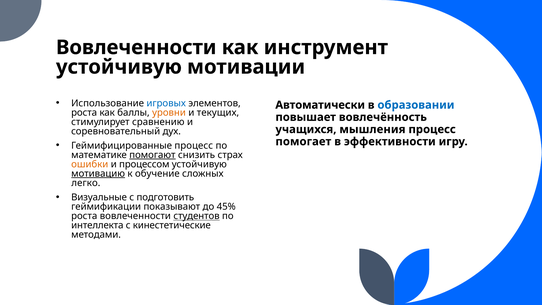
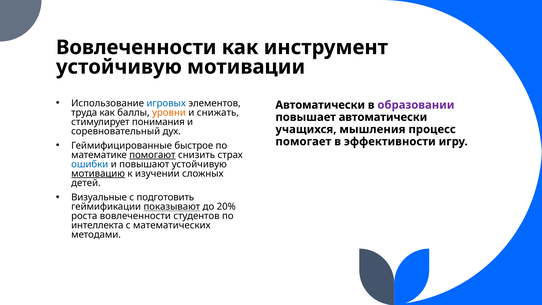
образовании colour: blue -> purple
роста at (84, 113): роста -> труда
текущих: текущих -> снижать
повышает вовлечённость: вовлечённость -> автоматически
сравнению: сравнению -> понимания
Геймифицированные процесс: процесс -> быстрое
ошибки colour: orange -> blue
процессом: процессом -> повышают
обучение: обучение -> изучении
легко: легко -> детей
показывают underline: none -> present
45%: 45% -> 20%
студентов underline: present -> none
кинестетические: кинестетические -> математических
